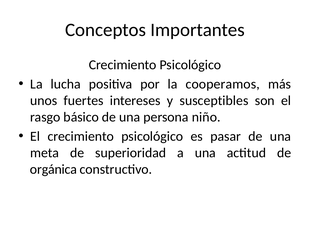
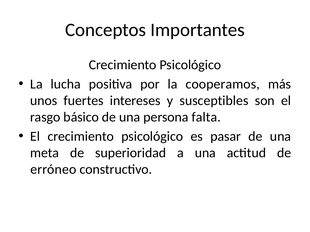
niño: niño -> falta
orgánica: orgánica -> erróneo
